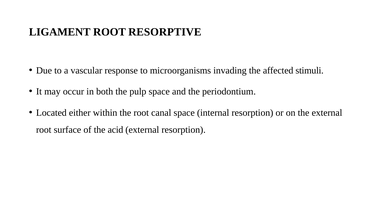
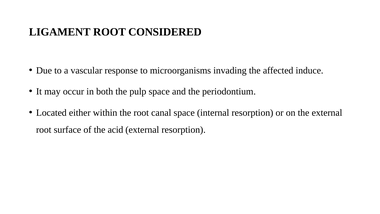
RESORPTIVE: RESORPTIVE -> CONSIDERED
stimuli: stimuli -> induce
